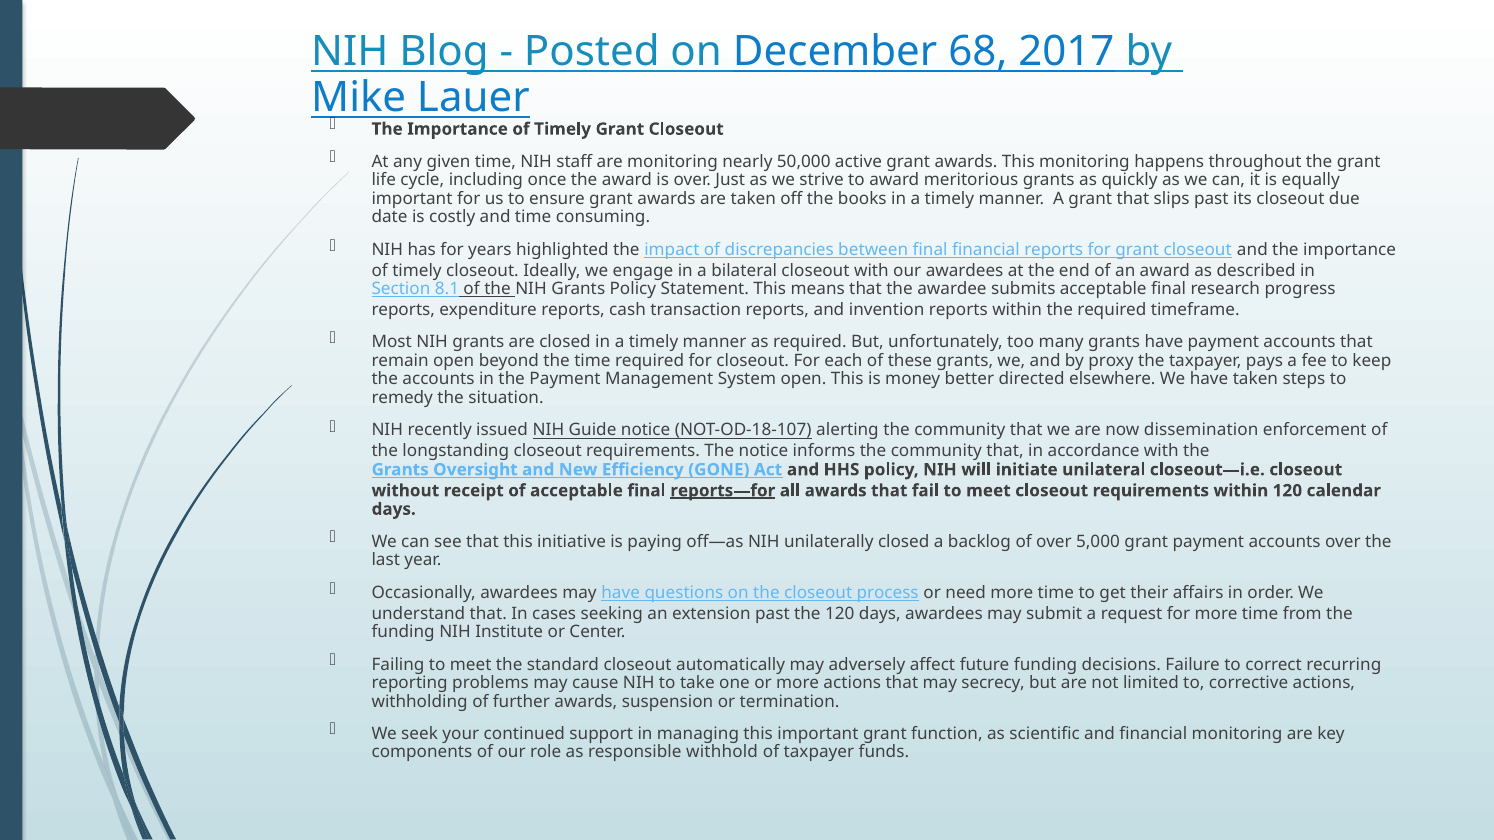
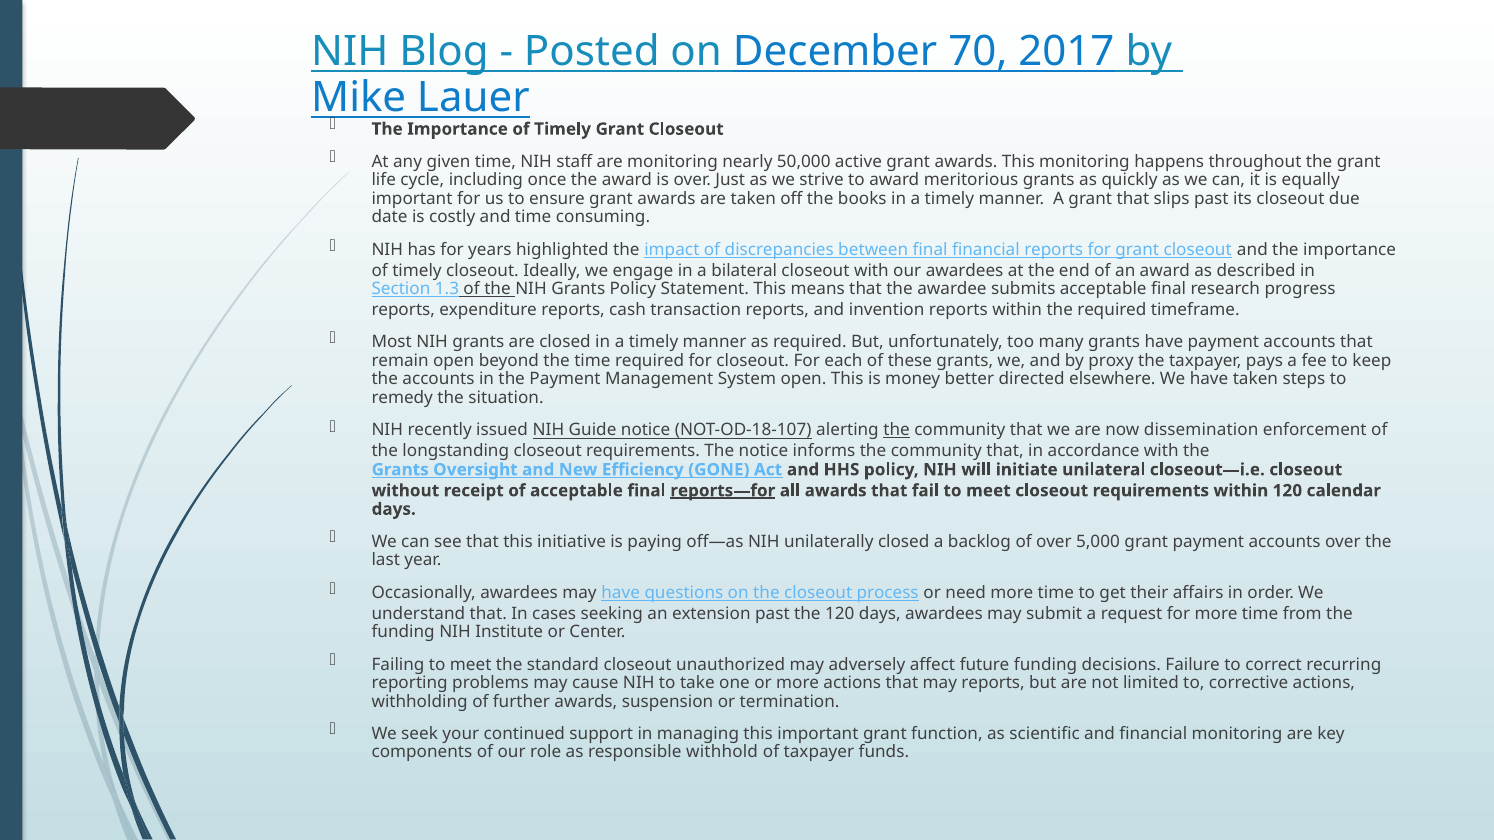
68: 68 -> 70
8.1: 8.1 -> 1.3
the at (897, 430) underline: none -> present
automatically: automatically -> unauthorized
may secrecy: secrecy -> reports
